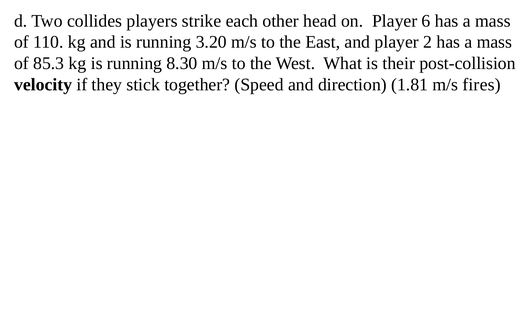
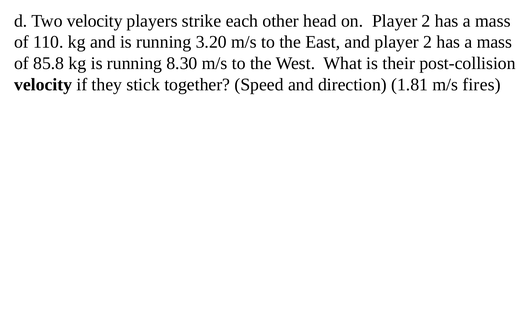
Two collides: collides -> velocity
on Player 6: 6 -> 2
85.3: 85.3 -> 85.8
